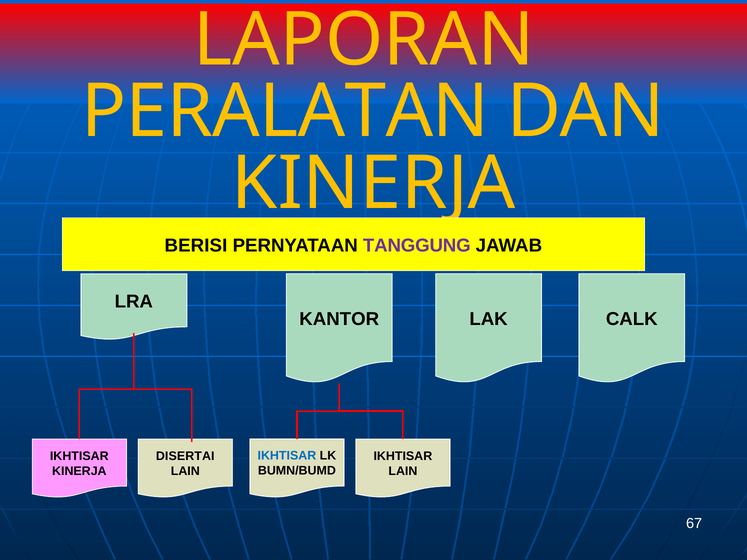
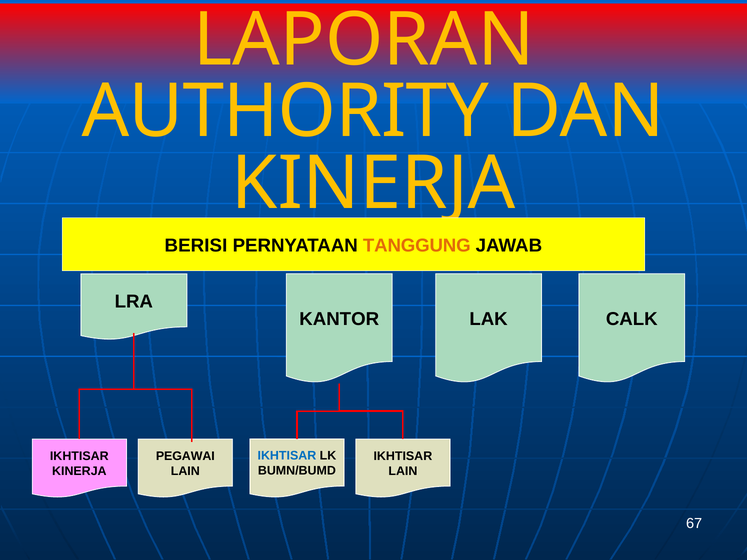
PERALATAN: PERALATAN -> AUTHORITY
TANGGUNG colour: purple -> orange
DISERTAI: DISERTAI -> PEGAWAI
